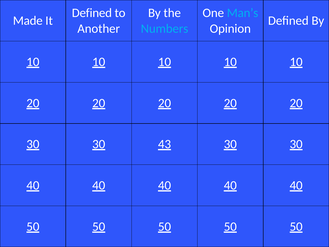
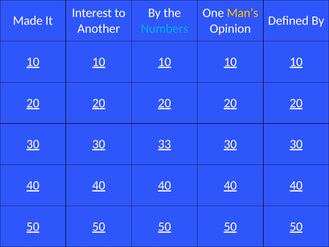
Defined at (92, 13): Defined -> Interest
Man’s colour: light blue -> yellow
43: 43 -> 33
